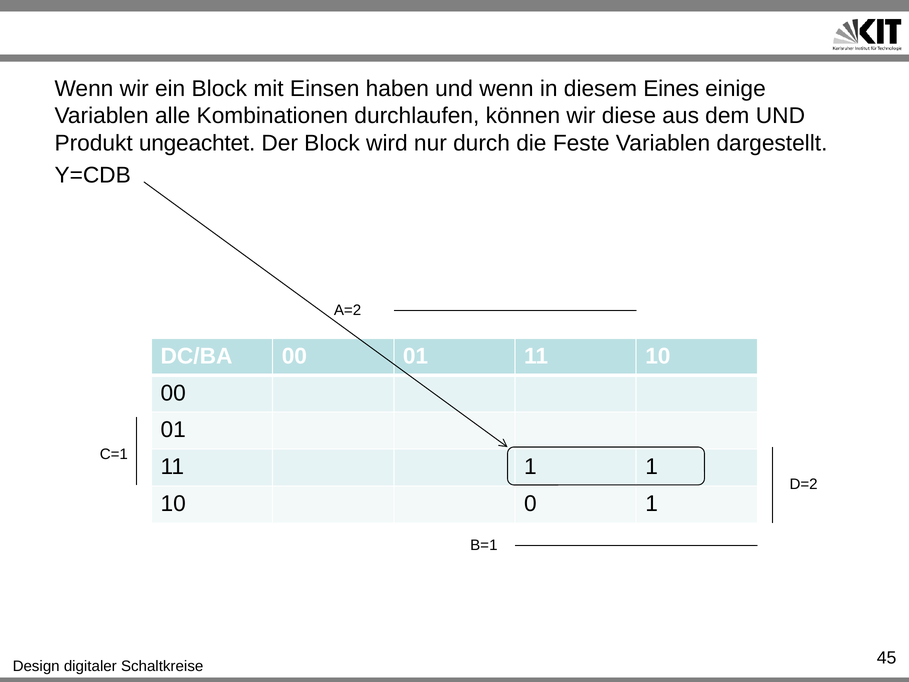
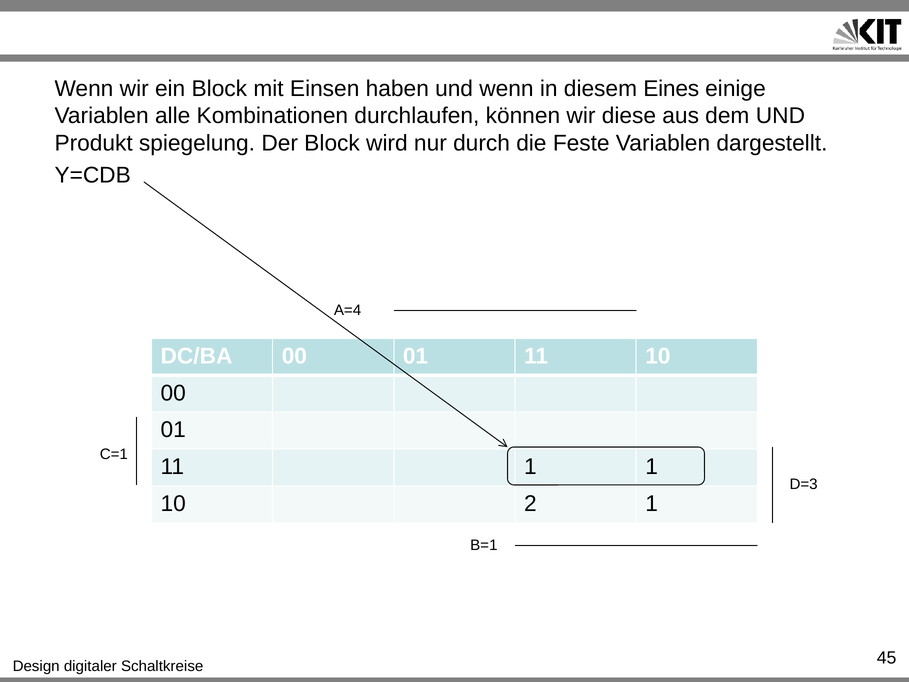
ungeachtet: ungeachtet -> spiegelung
A=2: A=2 -> A=4
D=2: D=2 -> D=3
0: 0 -> 2
